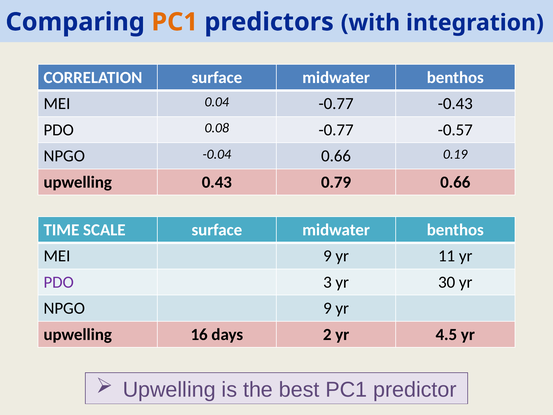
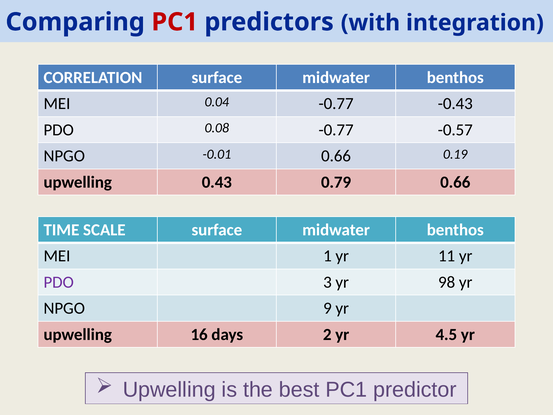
PC1 at (175, 22) colour: orange -> red
-0.04: -0.04 -> -0.01
MEI 9: 9 -> 1
30: 30 -> 98
